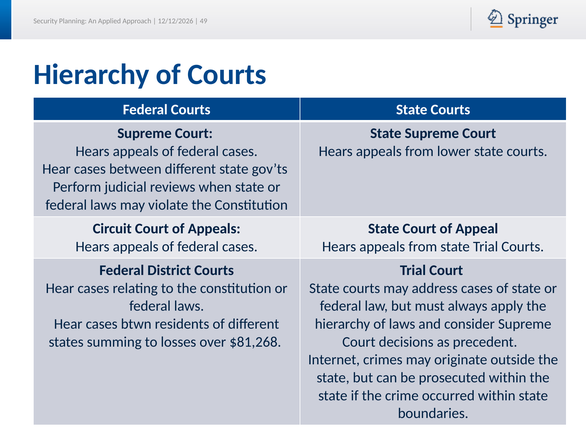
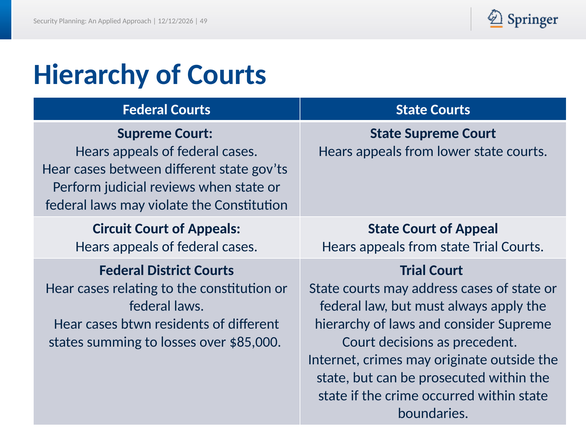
$81,268: $81,268 -> $85,000
